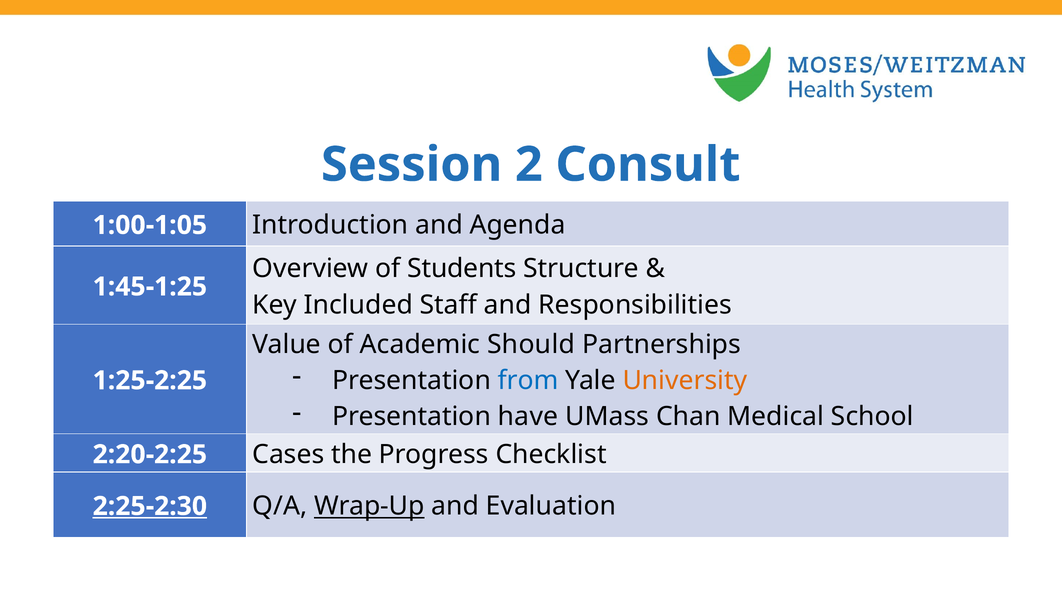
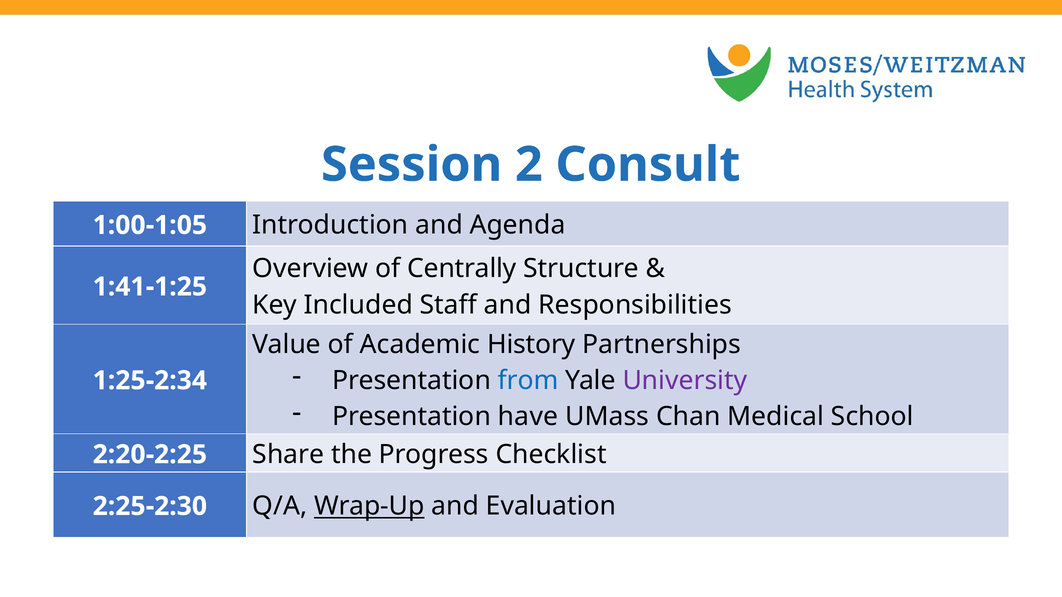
Students: Students -> Centrally
1:45-1:25: 1:45-1:25 -> 1:41-1:25
Should: Should -> History
University colour: orange -> purple
1:25-2:25: 1:25-2:25 -> 1:25-2:34
Cases: Cases -> Share
2:25-2:30 underline: present -> none
